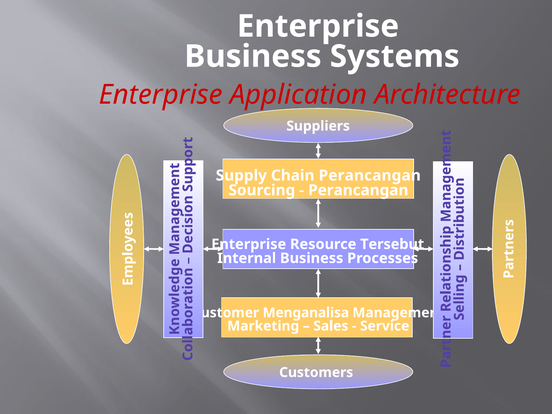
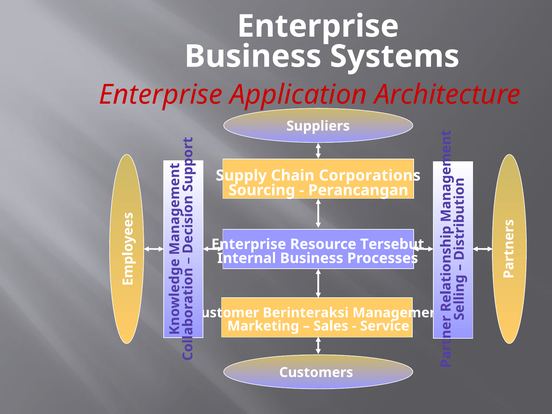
Chain Perancangan: Perancangan -> Corporations
Menganalisa: Menganalisa -> Berinteraksi
